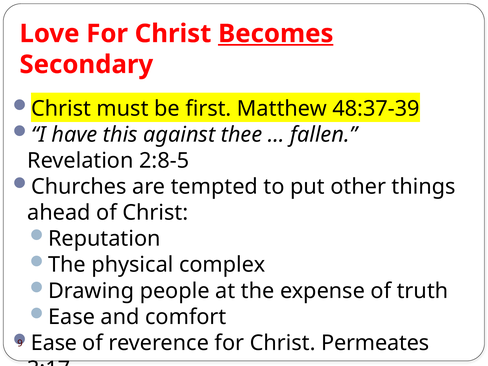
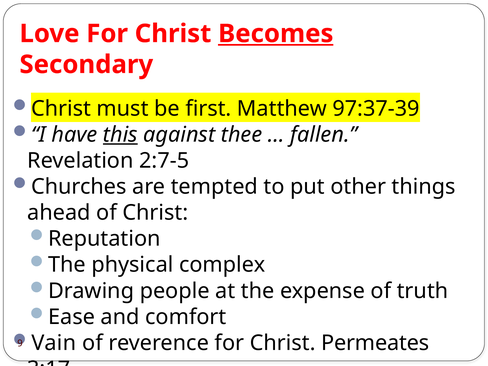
48:37-39: 48:37-39 -> 97:37-39
this underline: none -> present
2:8-5: 2:8-5 -> 2:7-5
Ease at (54, 343): Ease -> Vain
